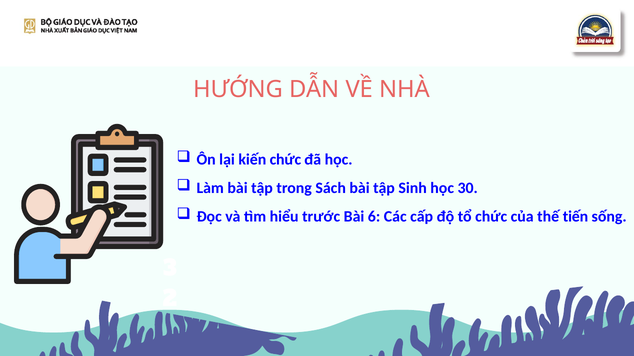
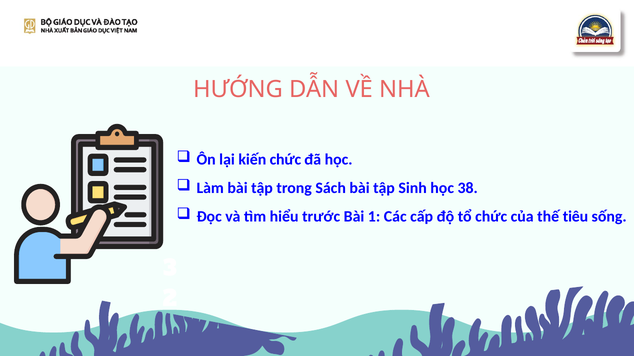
30: 30 -> 38
6: 6 -> 1
tiến: tiến -> tiêu
